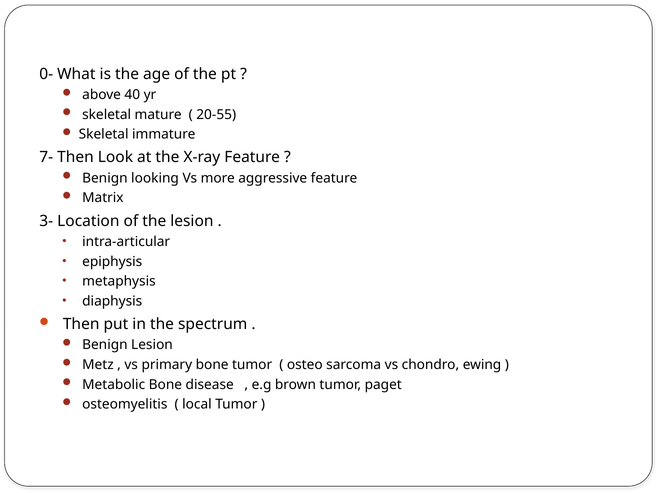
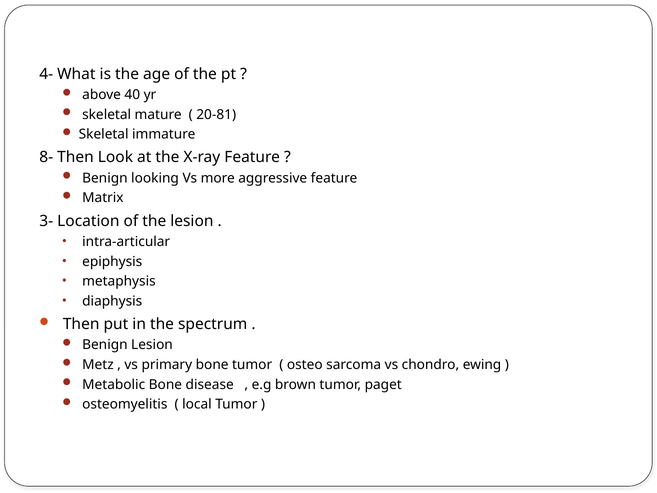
0-: 0- -> 4-
20-55: 20-55 -> 20-81
7-: 7- -> 8-
